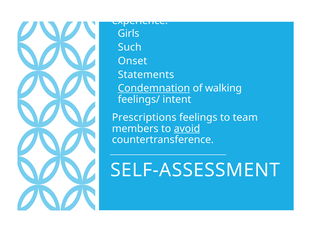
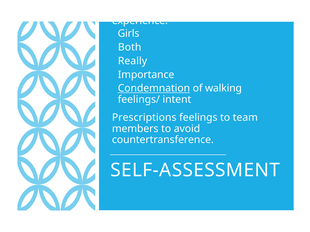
Such: Such -> Both
Onset: Onset -> Really
Statements: Statements -> Importance
avoid underline: present -> none
